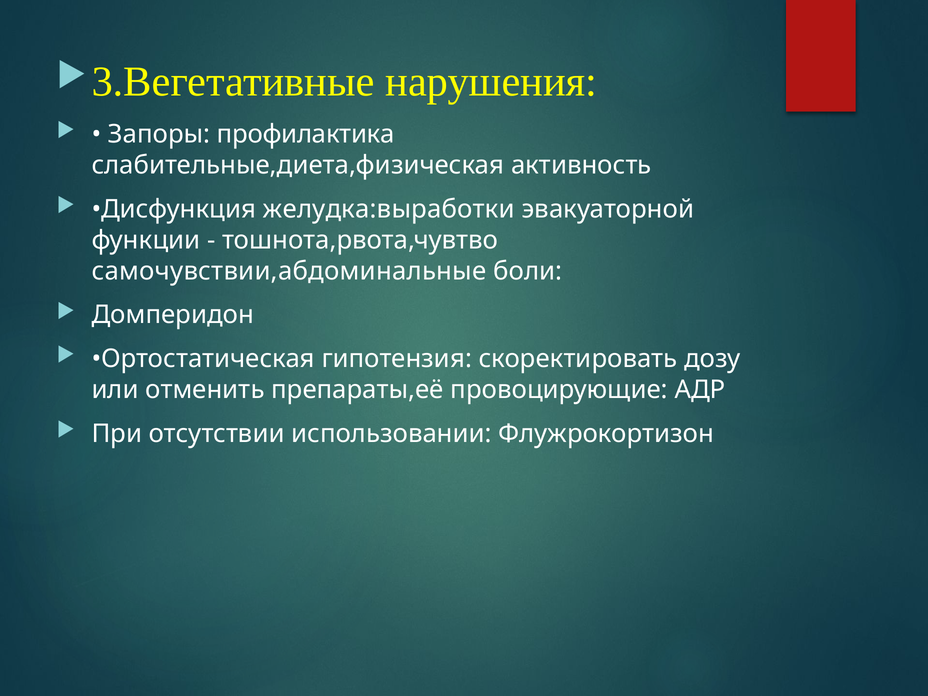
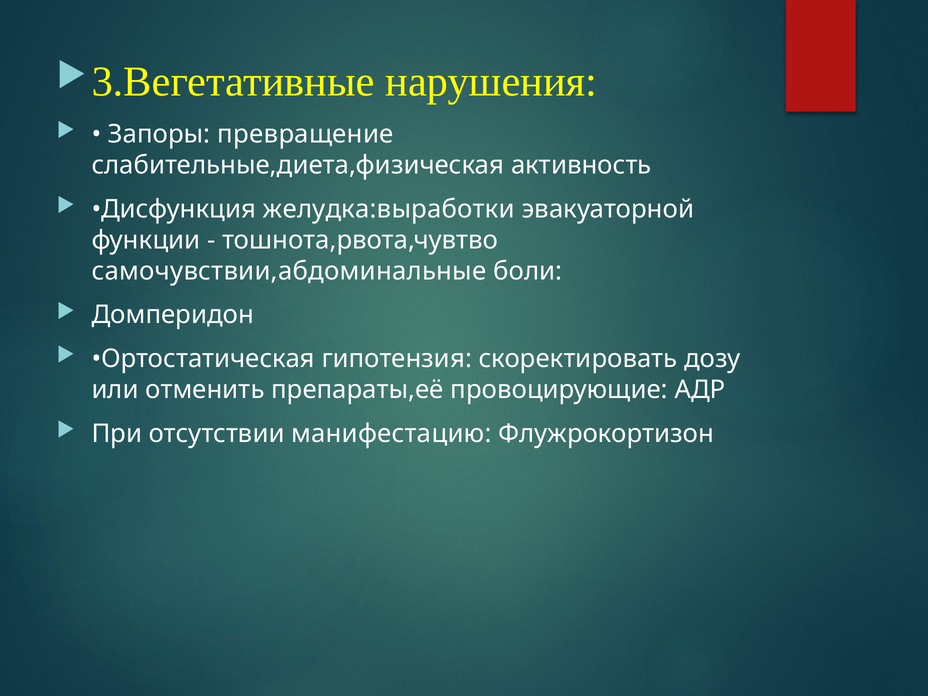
профилактика: профилактика -> превращение
использовании: использовании -> манифестацию
